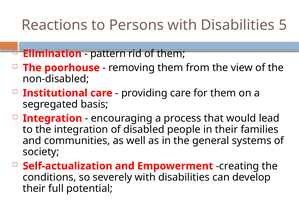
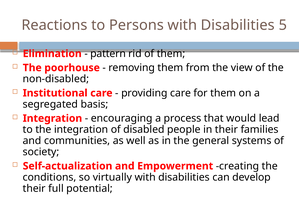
severely: severely -> virtually
